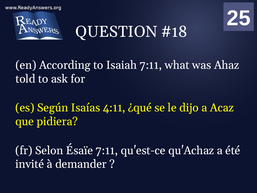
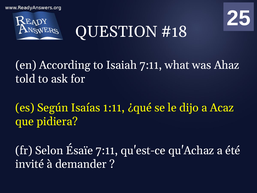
4:11: 4:11 -> 1:11
